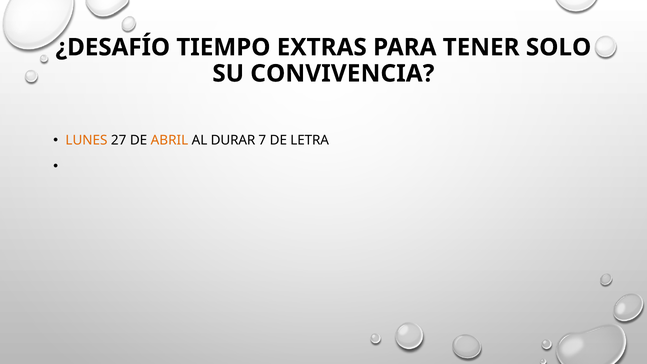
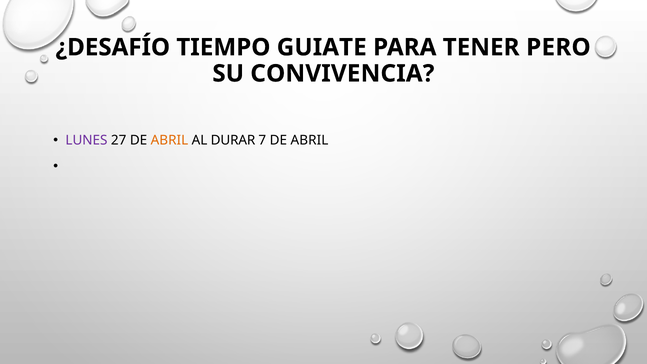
EXTRAS: EXTRAS -> GUIATE
SOLO: SOLO -> PERO
LUNES colour: orange -> purple
7 DE LETRA: LETRA -> ABRIL
